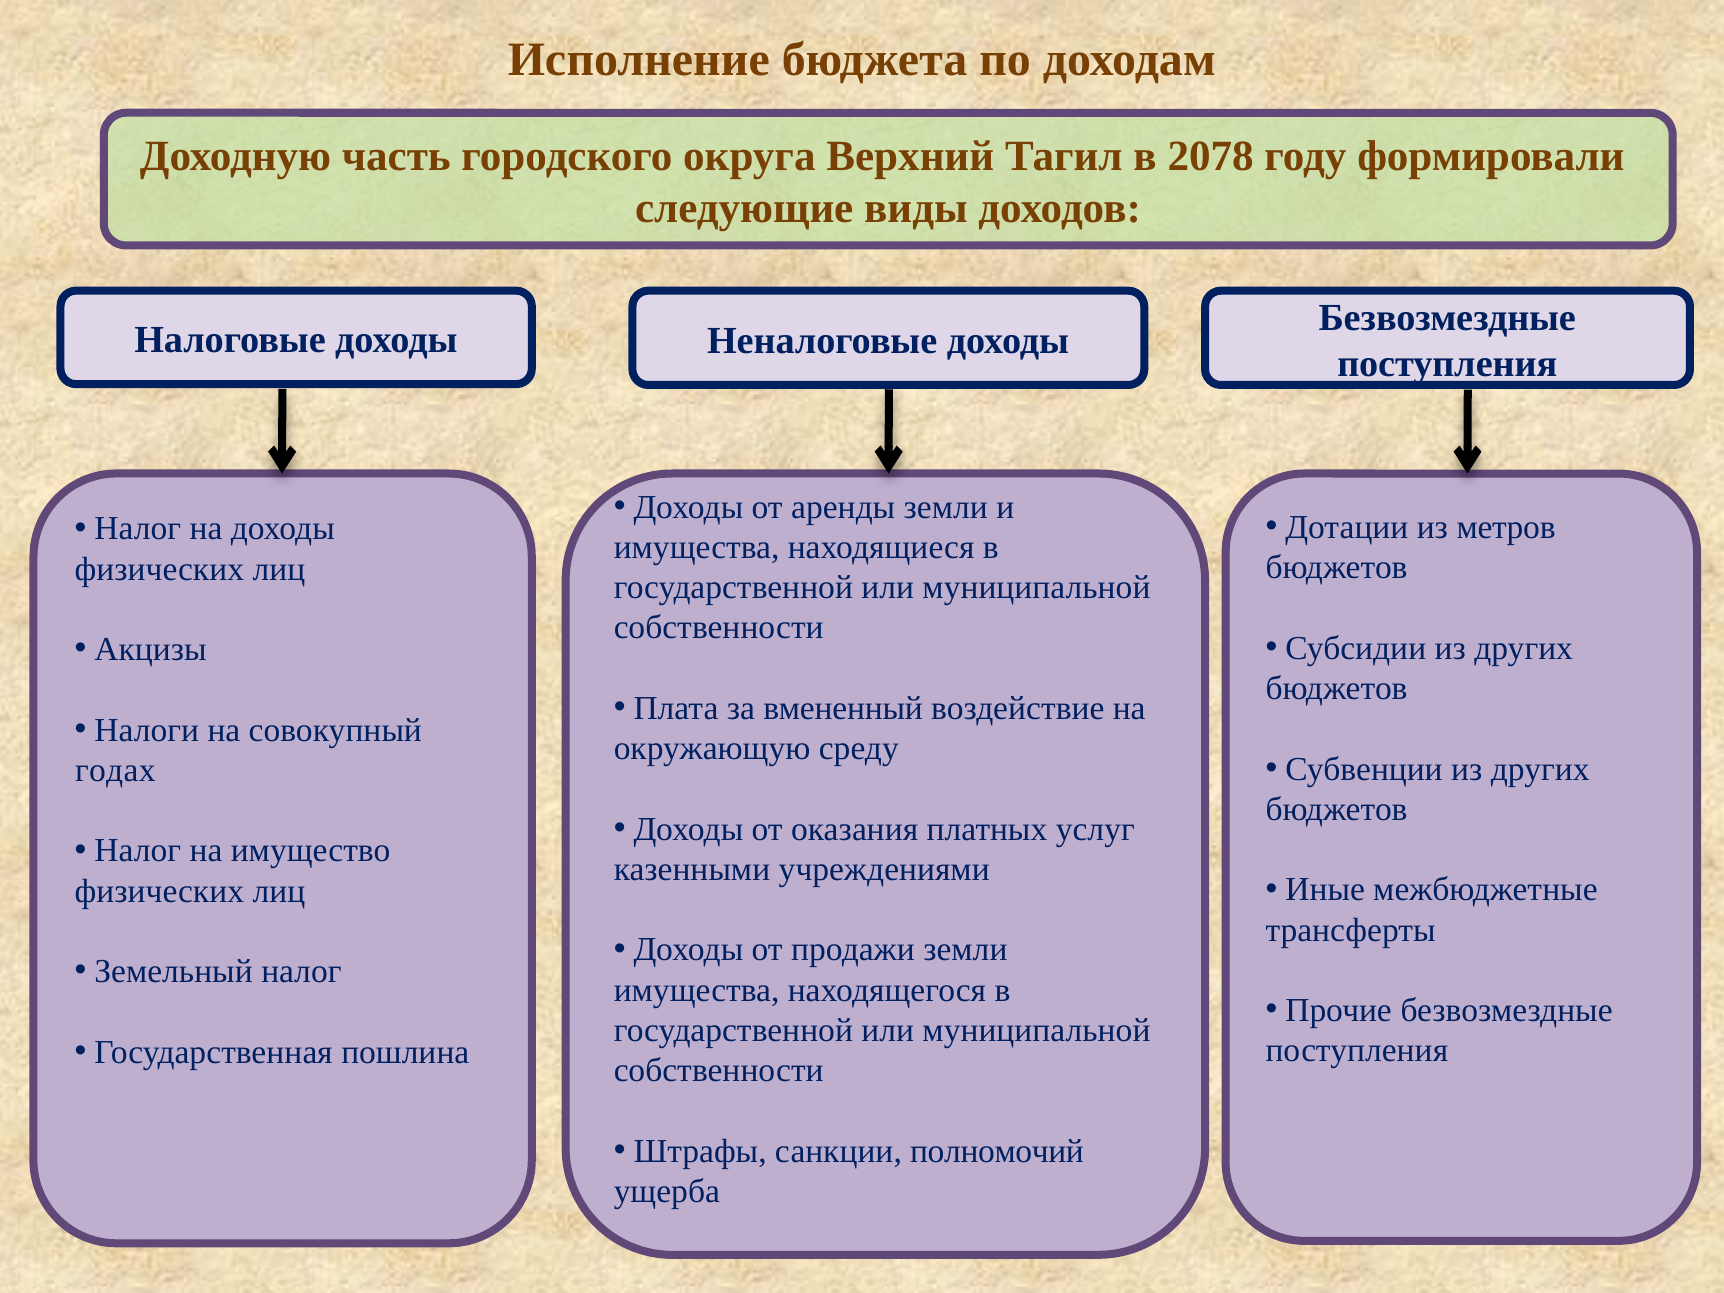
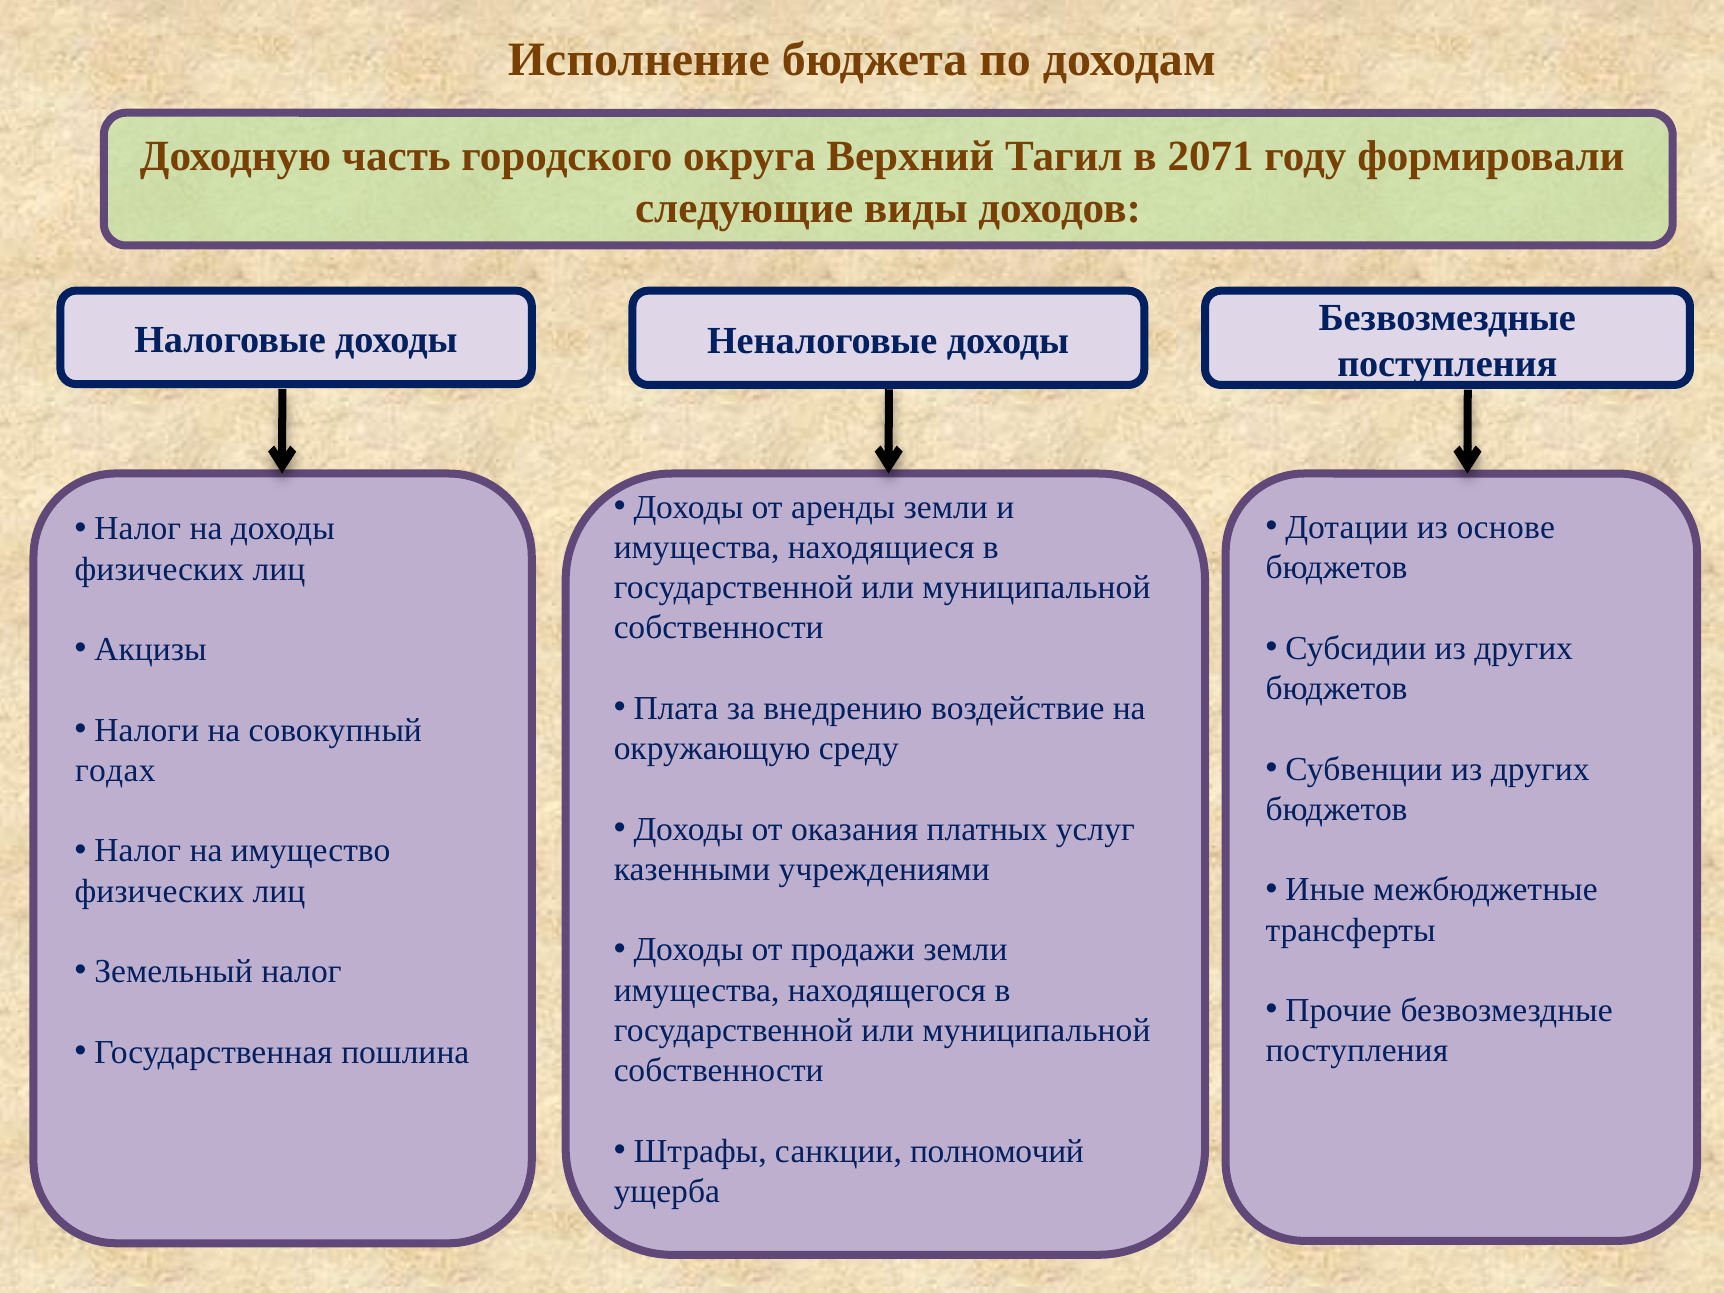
2078: 2078 -> 2071
метров: метров -> основе
вмененный: вмененный -> внедрению
